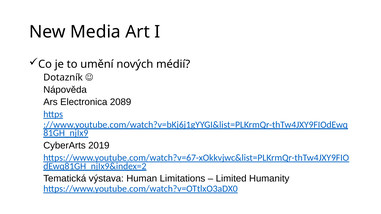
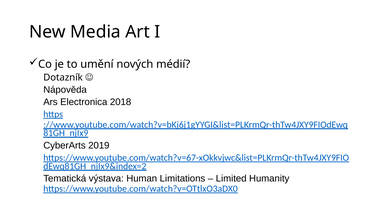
2089: 2089 -> 2018
